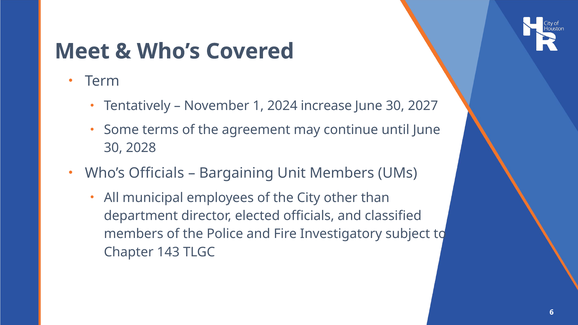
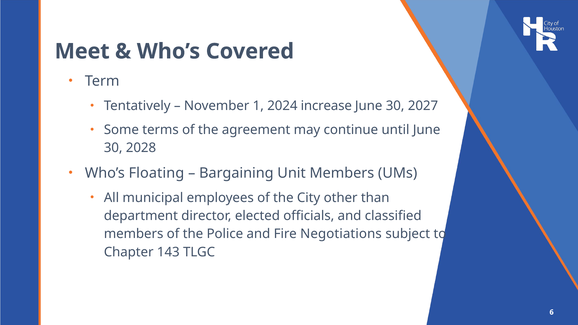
Who’s Officials: Officials -> Floating
Investigatory: Investigatory -> Negotiations
